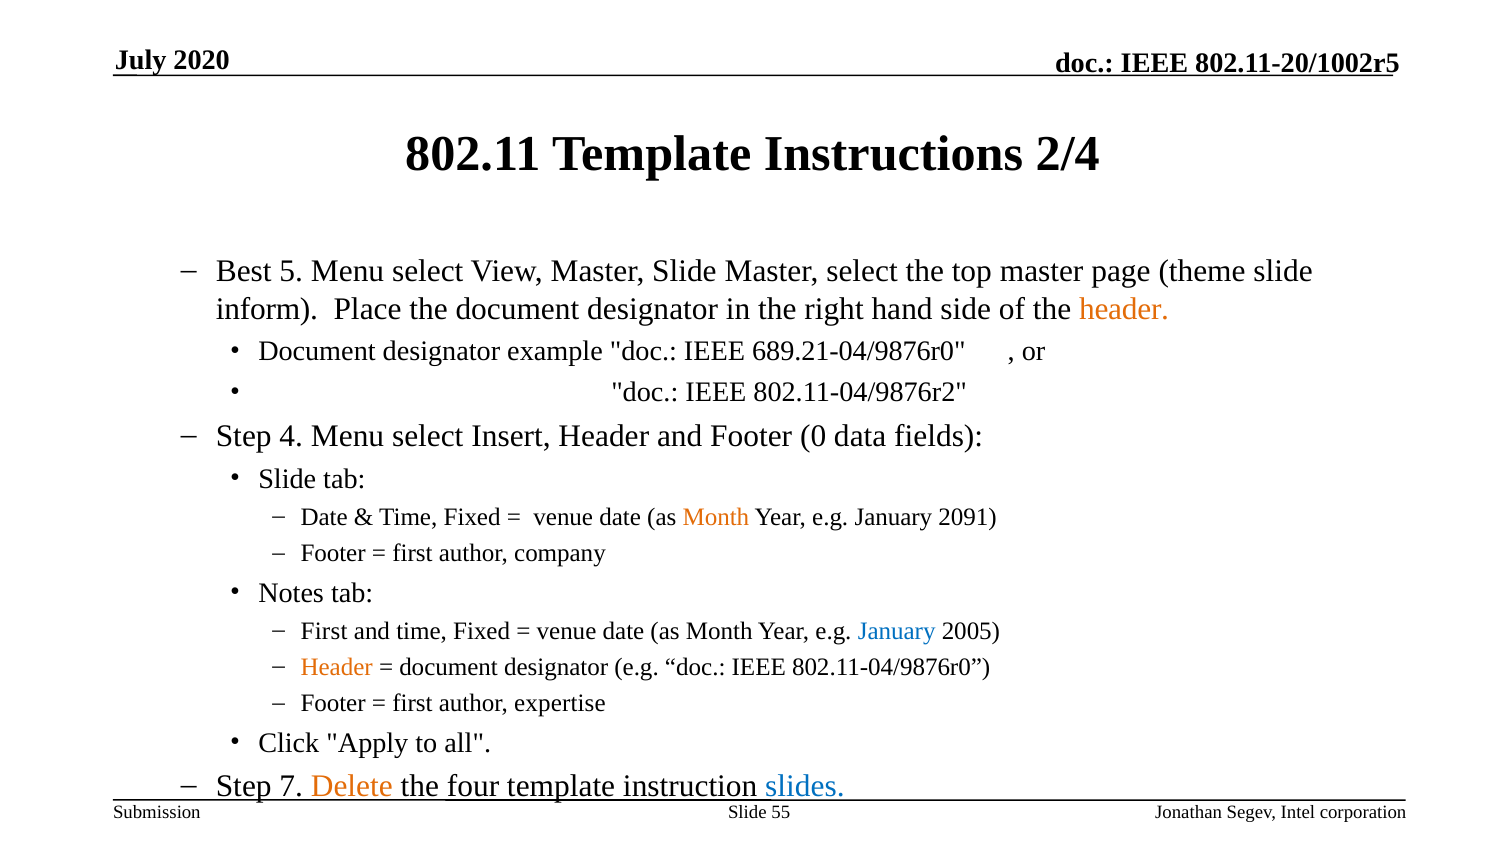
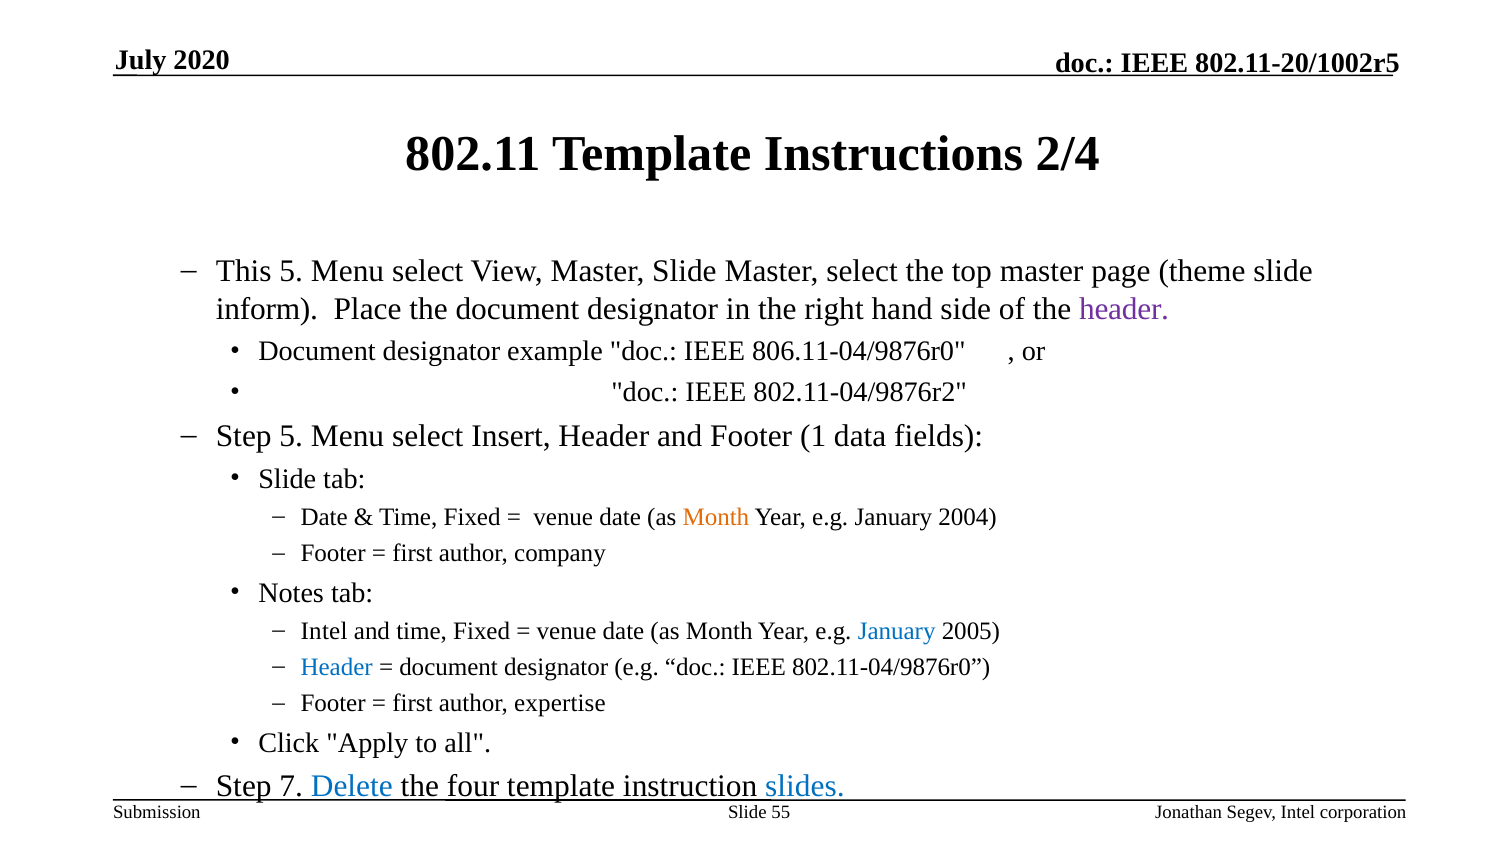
Best: Best -> This
header at (1124, 309) colour: orange -> purple
689.21-04/9876r0: 689.21-04/9876r0 -> 806.11-04/9876r0
Step 4: 4 -> 5
0: 0 -> 1
2091: 2091 -> 2004
First at (324, 631): First -> Intel
Header at (337, 667) colour: orange -> blue
Delete colour: orange -> blue
